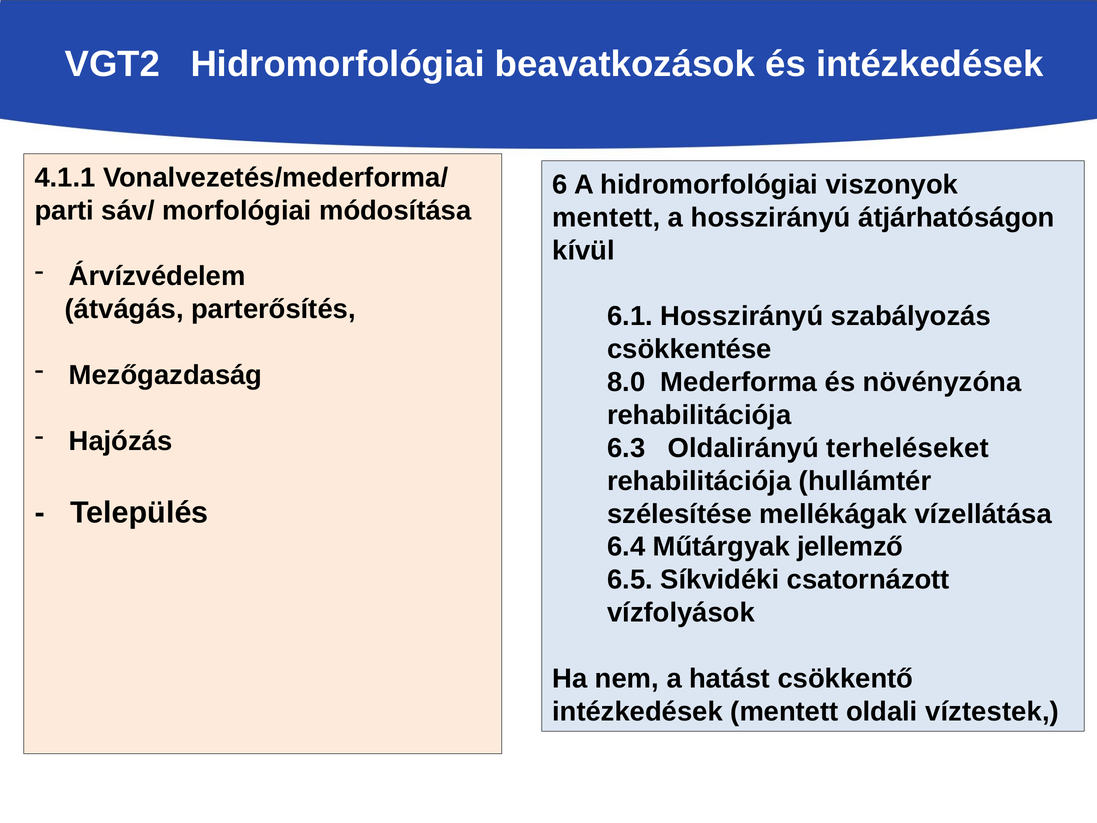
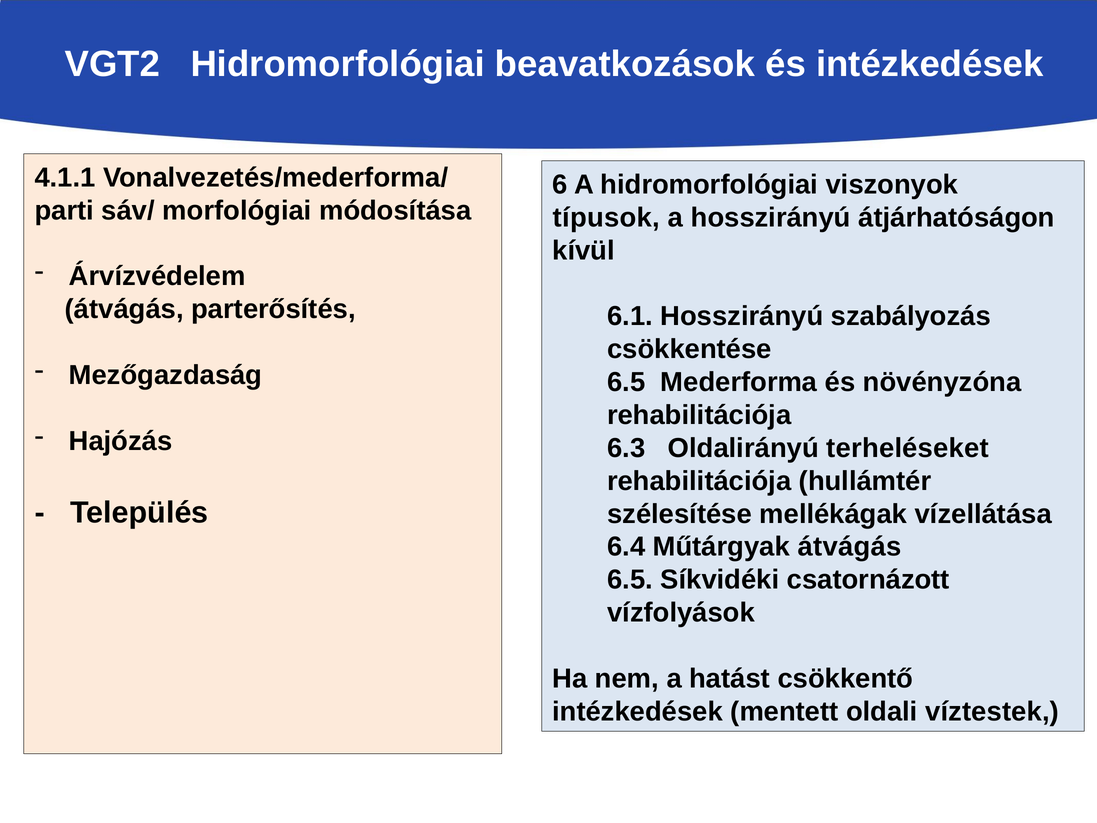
mentett at (606, 218): mentett -> típusok
8.0 at (626, 382): 8.0 -> 6.5
Műtárgyak jellemző: jellemző -> átvágás
